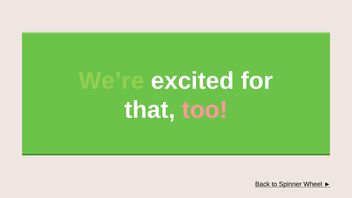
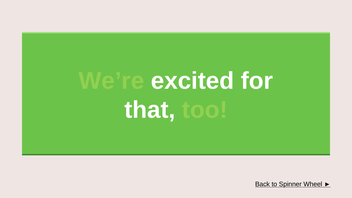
too colour: pink -> light green
